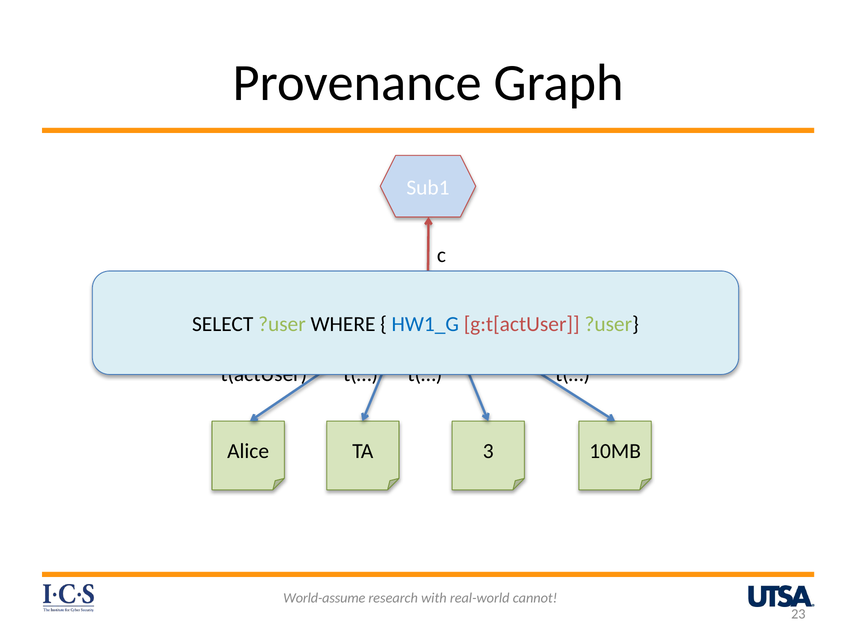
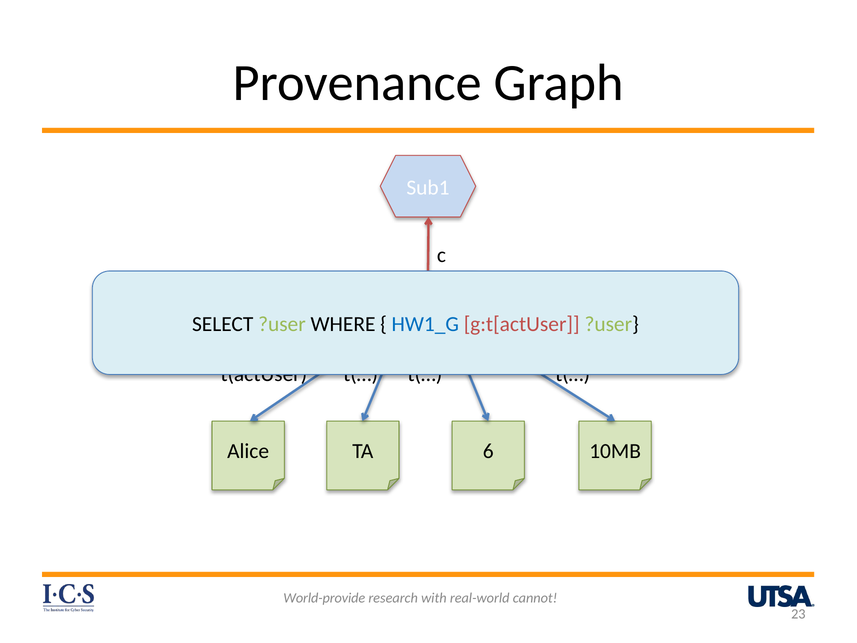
3: 3 -> 6
World-assume: World-assume -> World-provide
